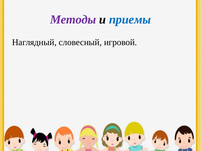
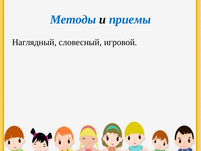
Методы colour: purple -> blue
